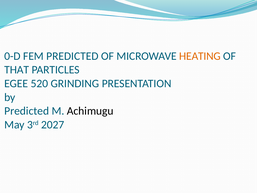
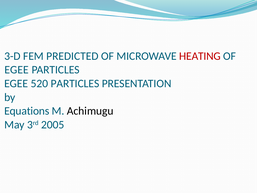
0-D: 0-D -> 3-D
HEATING colour: orange -> red
THAT at (17, 70): THAT -> EGEE
520 GRINDING: GRINDING -> PARTICLES
Predicted at (27, 111): Predicted -> Equations
2027: 2027 -> 2005
